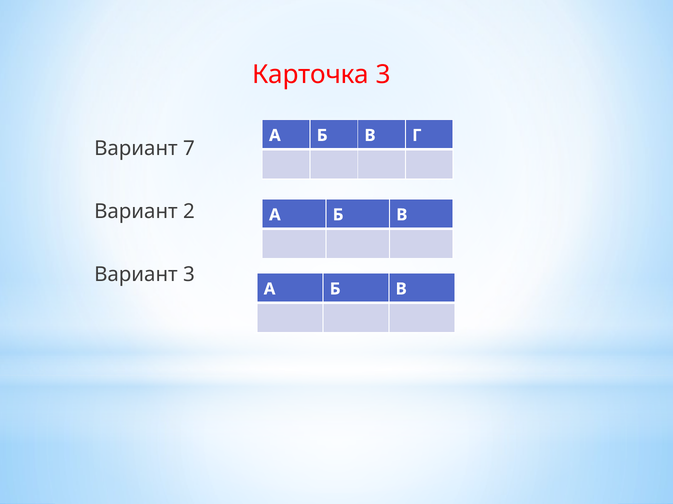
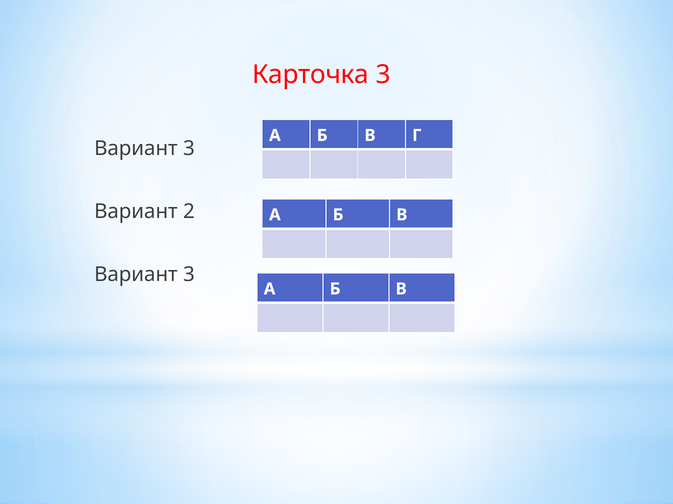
7 at (189, 149): 7 -> 3
